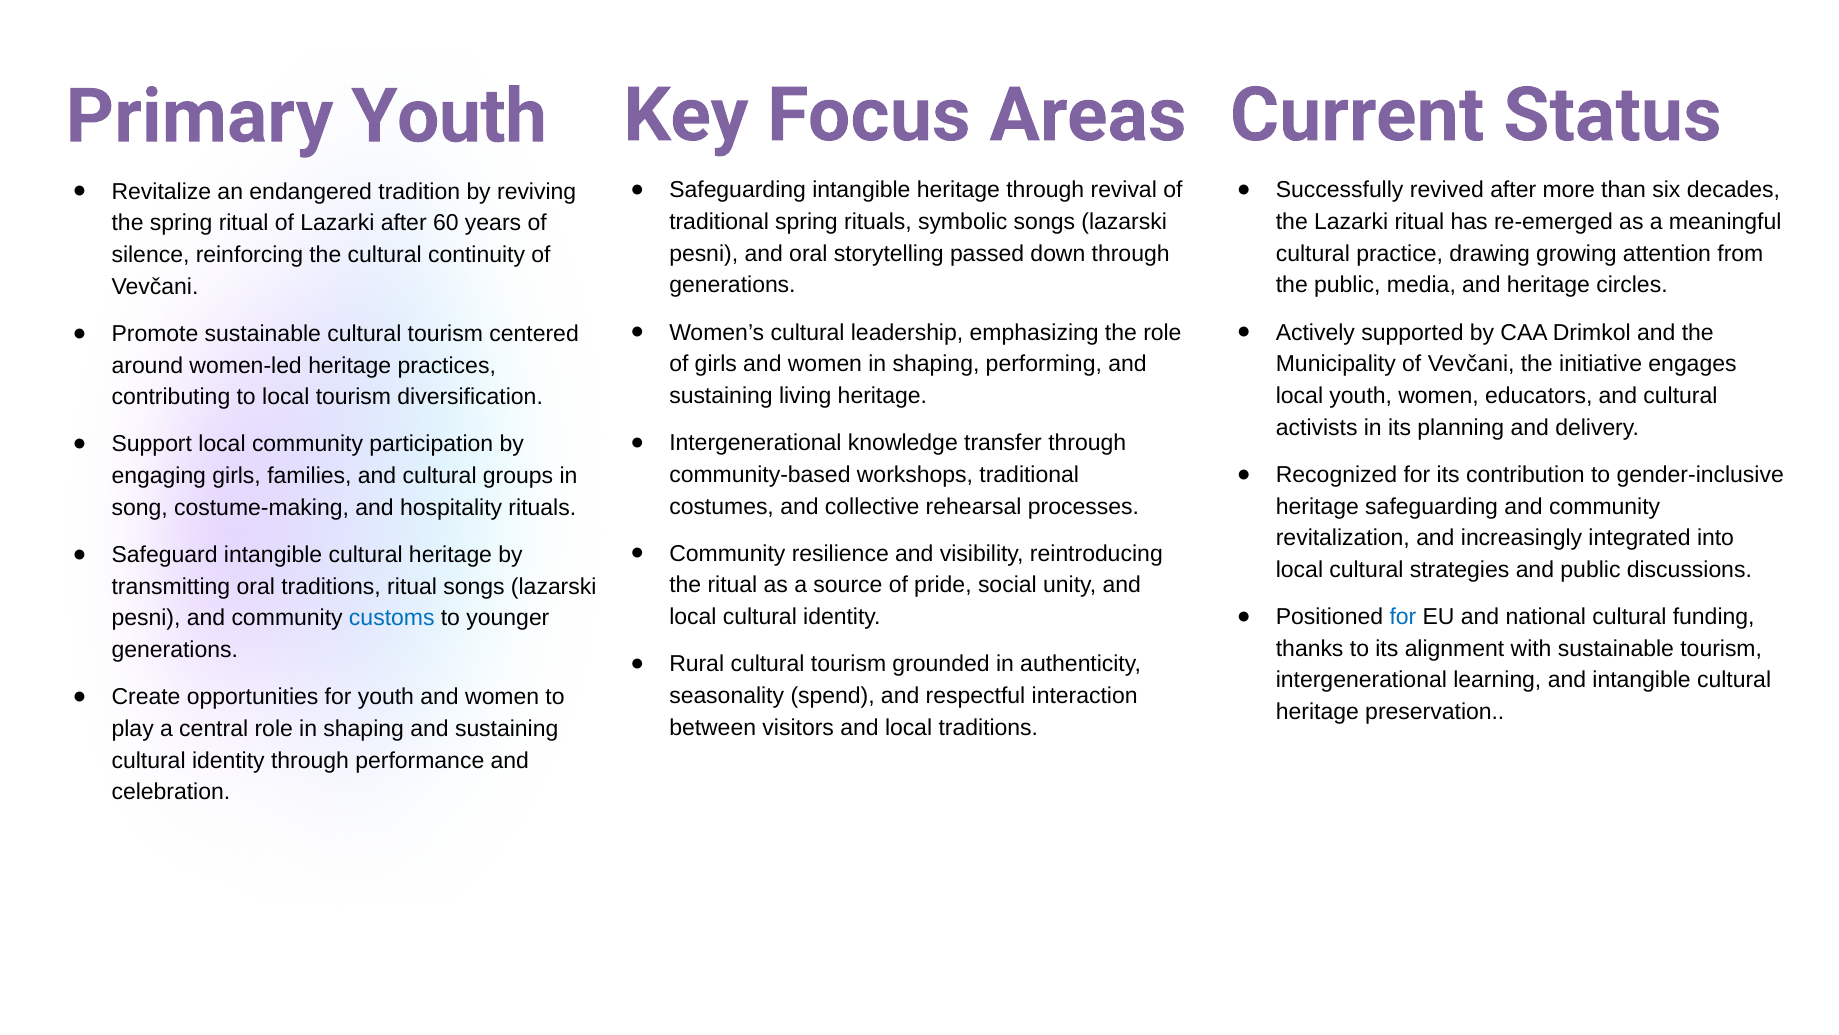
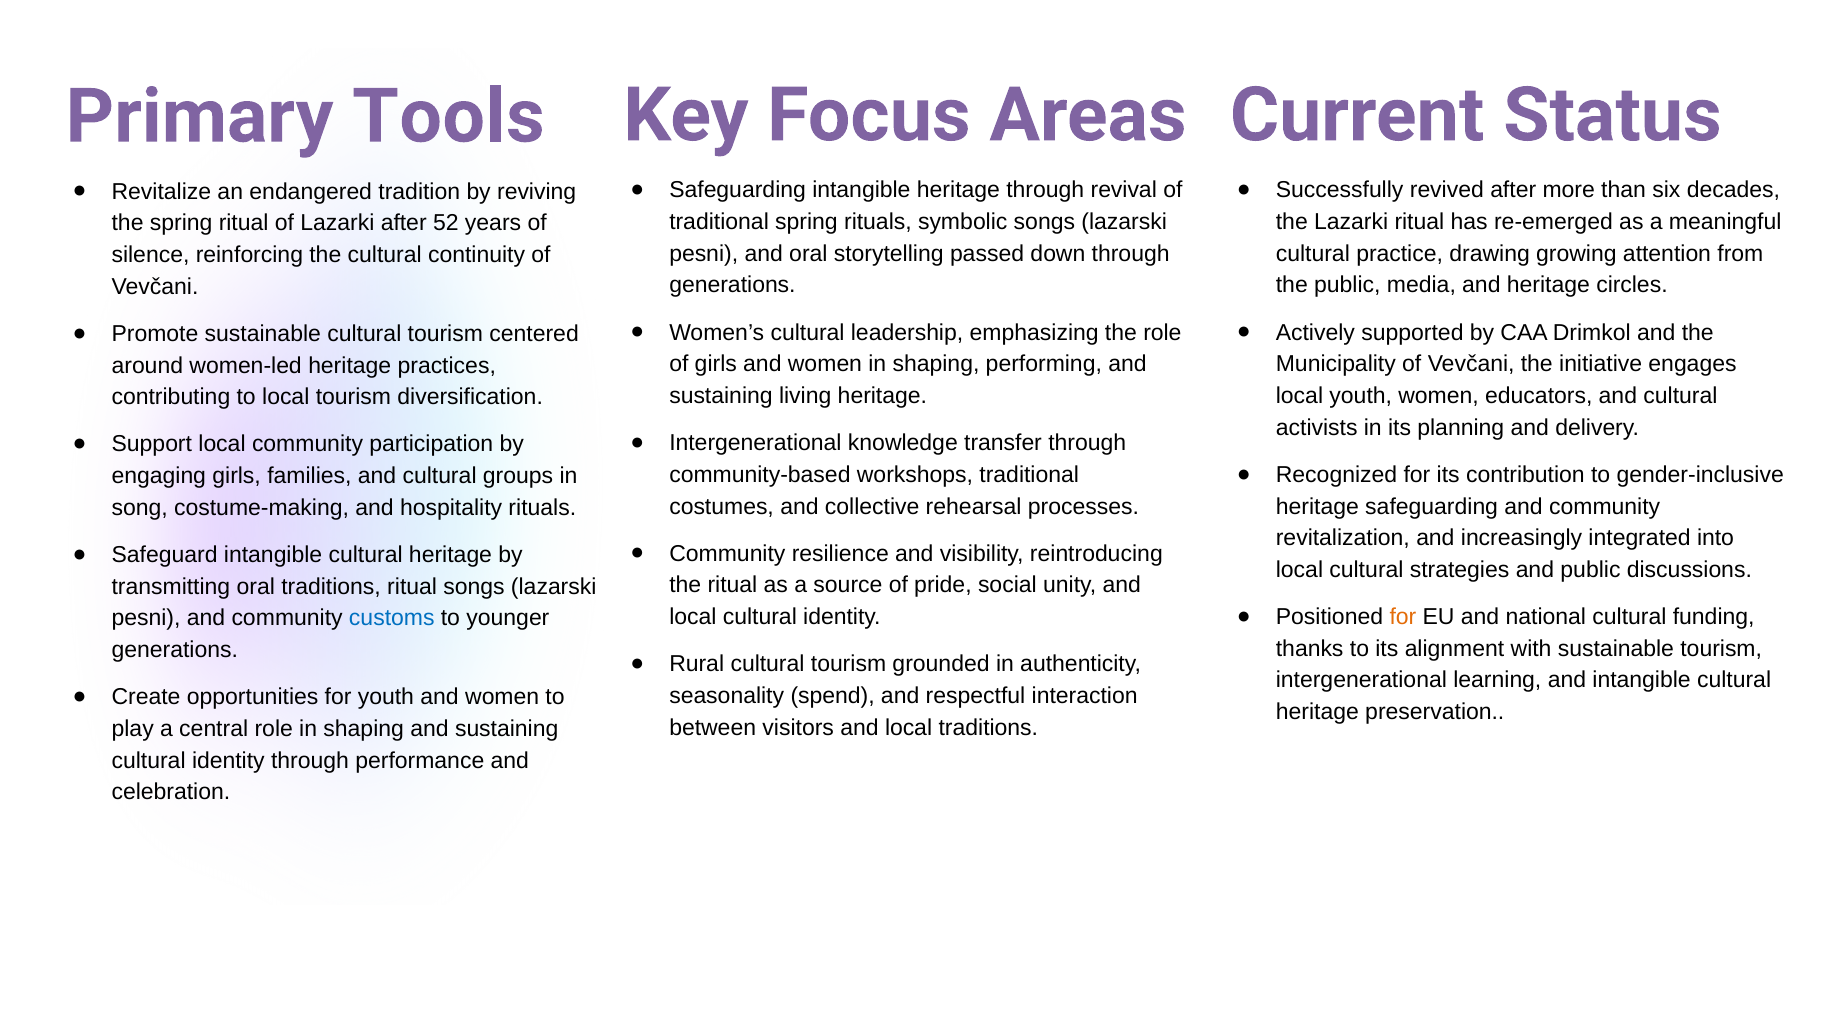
Primary Youth: Youth -> Tools
60: 60 -> 52
for at (1403, 617) colour: blue -> orange
